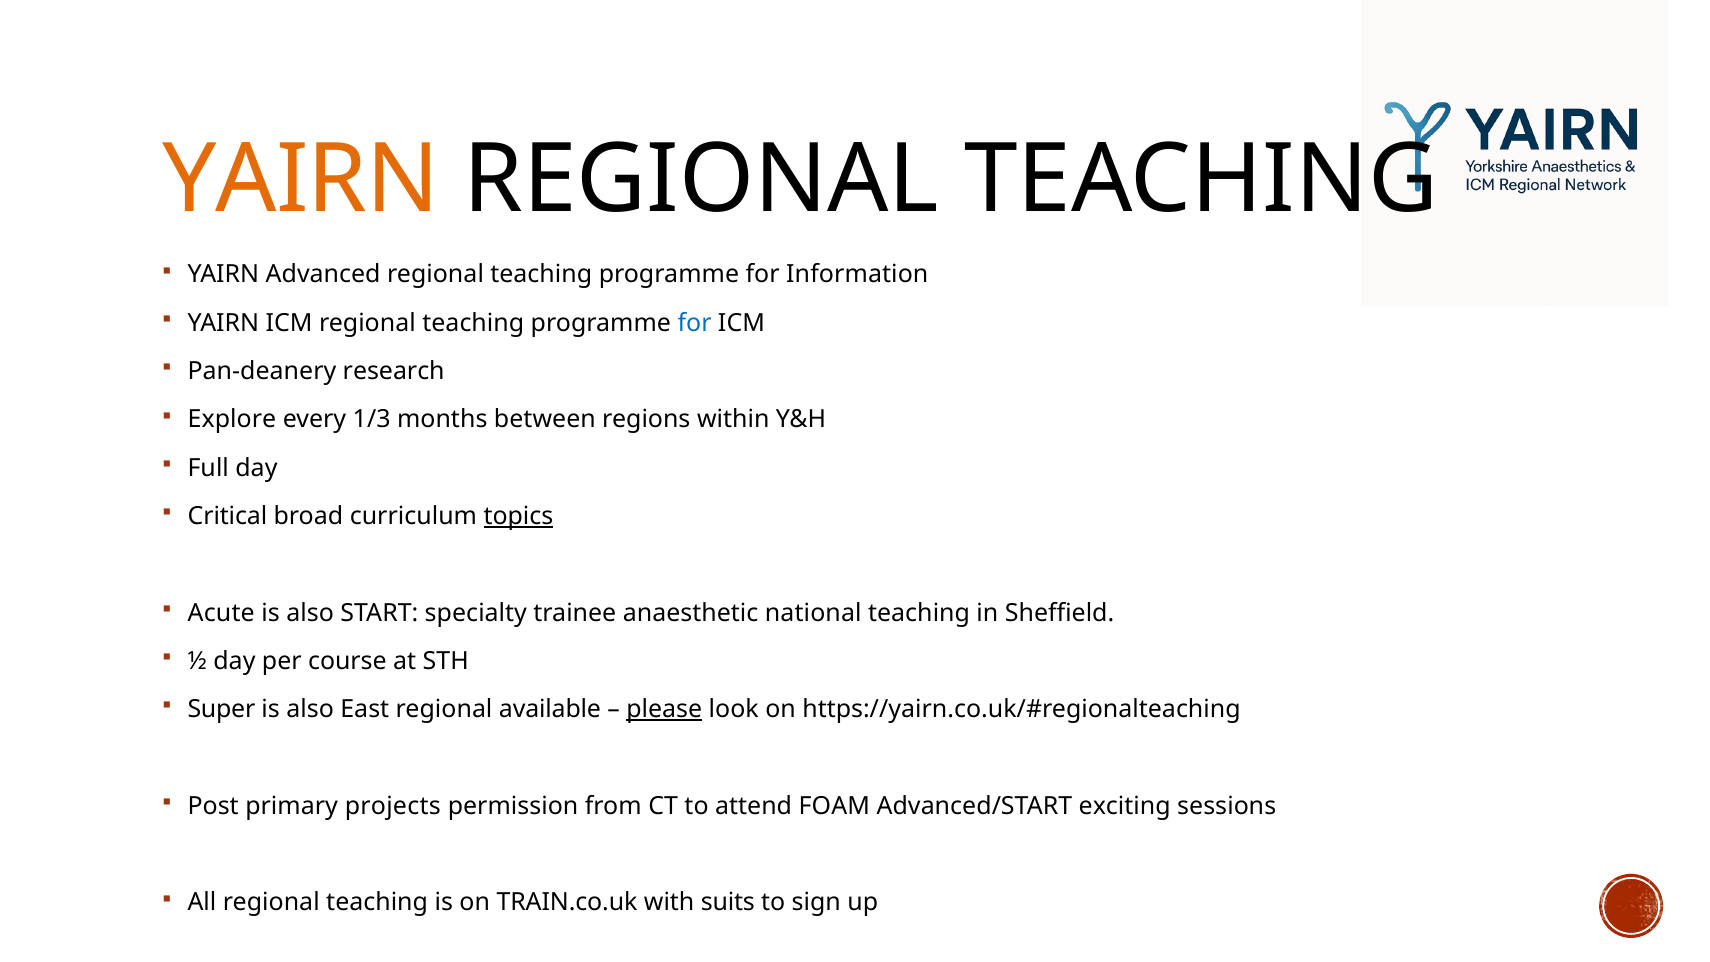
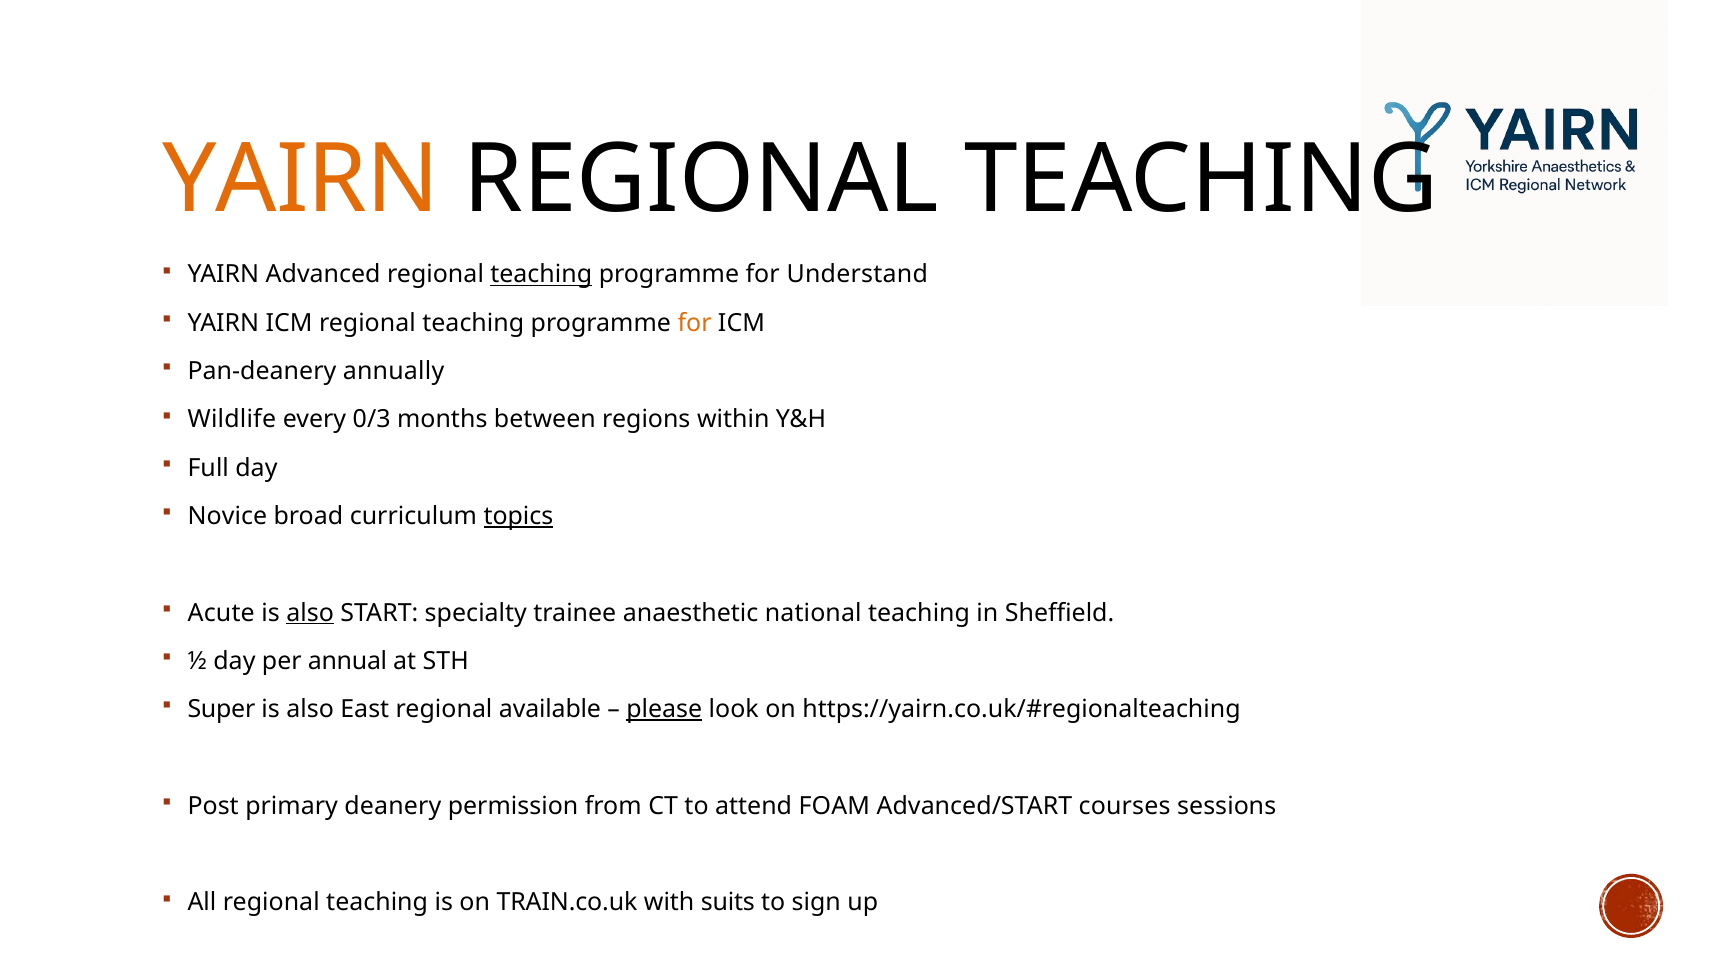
teaching at (541, 275) underline: none -> present
Information: Information -> Understand
for at (695, 323) colour: blue -> orange
research: research -> annually
Explore: Explore -> Wildlife
1/3: 1/3 -> 0/3
Critical: Critical -> Novice
also at (310, 613) underline: none -> present
course: course -> annual
projects: projects -> deanery
exciting: exciting -> courses
